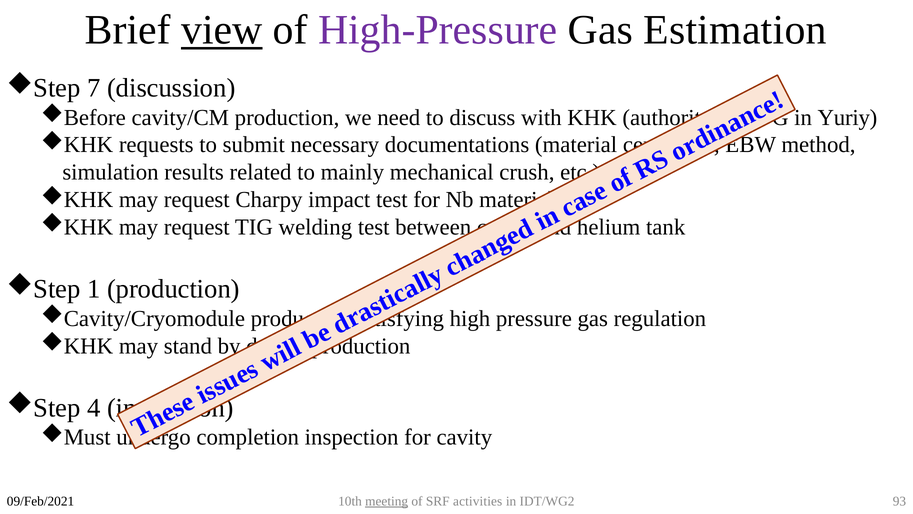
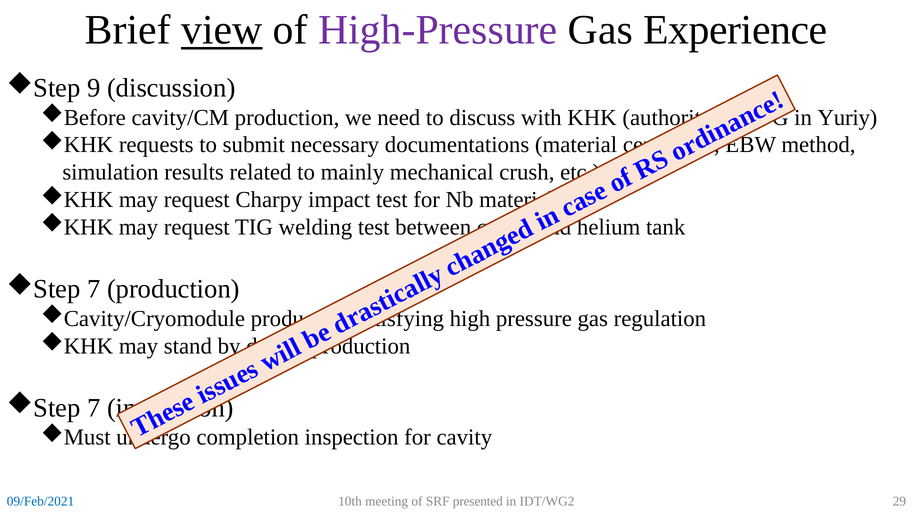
Estimation: Estimation -> Experience
7: 7 -> 9
1 at (94, 289): 1 -> 7
4 at (94, 408): 4 -> 7
09/Feb/2021 colour: black -> blue
meeting underline: present -> none
activities: activities -> presented
93: 93 -> 29
